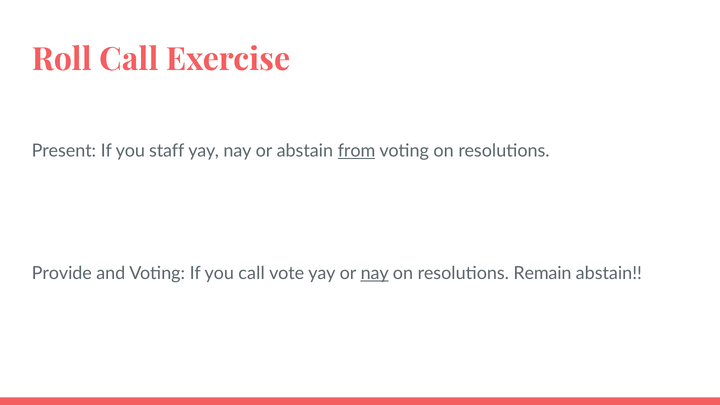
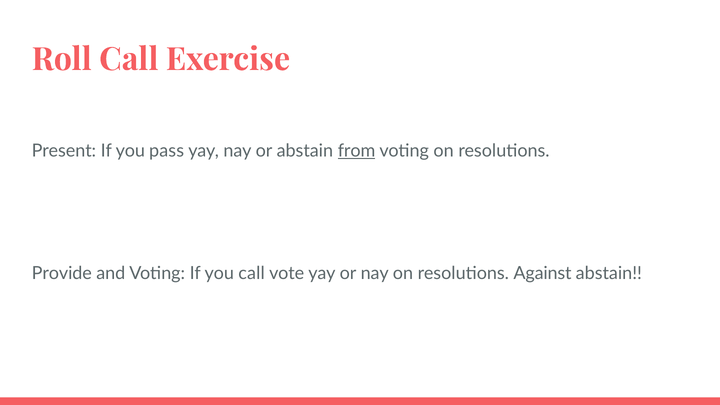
staff: staff -> pass
nay at (375, 273) underline: present -> none
Remain: Remain -> Against
